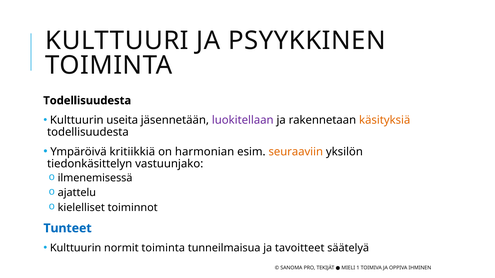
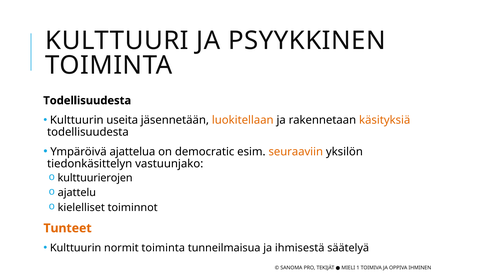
luokitellaan colour: purple -> orange
kritiikkiä: kritiikkiä -> ajattelua
harmonian: harmonian -> democratic
ilmenemisessä: ilmenemisessä -> kulttuurierojen
Tunteet colour: blue -> orange
tavoitteet: tavoitteet -> ihmisestä
